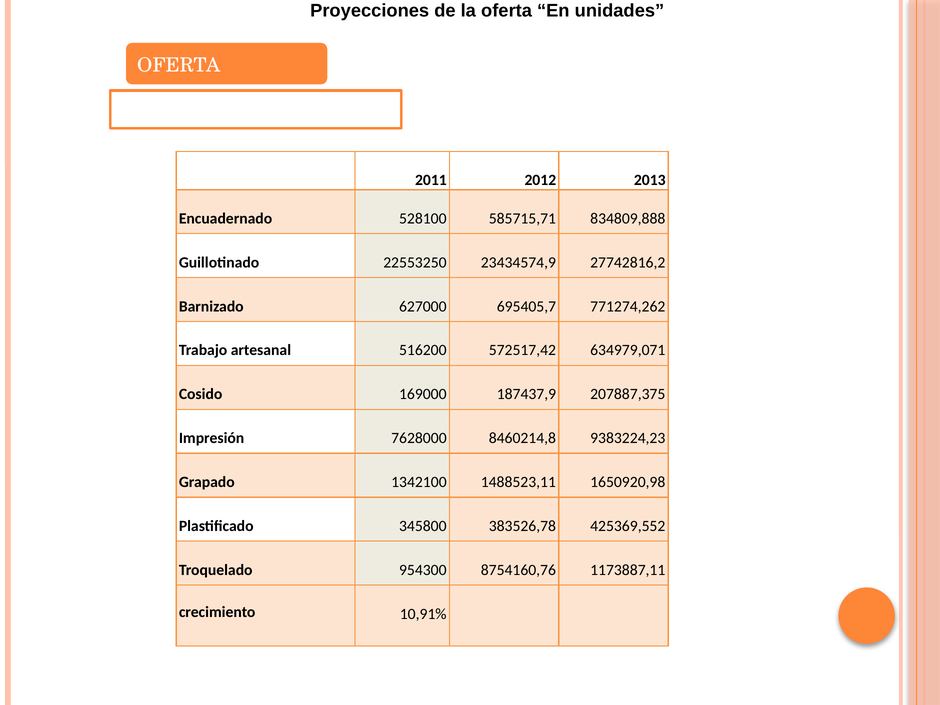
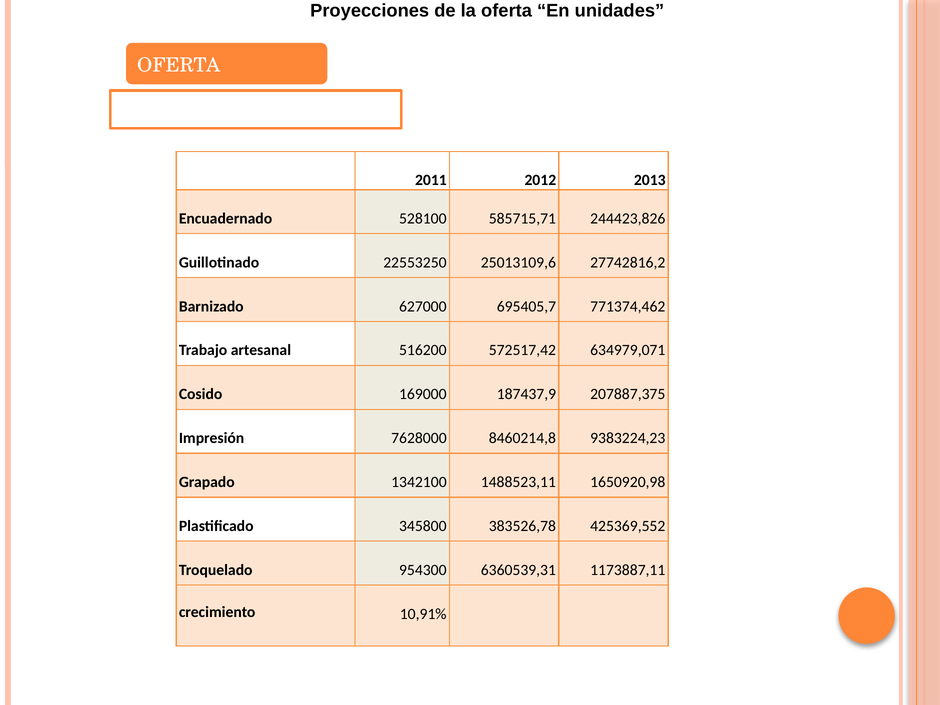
834809,888: 834809,888 -> 244423,826
23434574,9: 23434574,9 -> 25013109,6
771274,262: 771274,262 -> 771374,462
8754160,76: 8754160,76 -> 6360539,31
